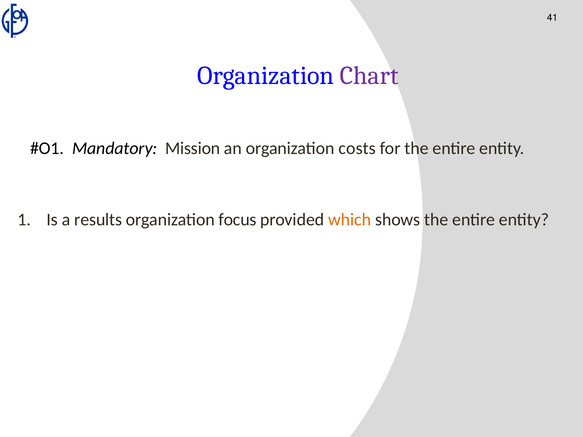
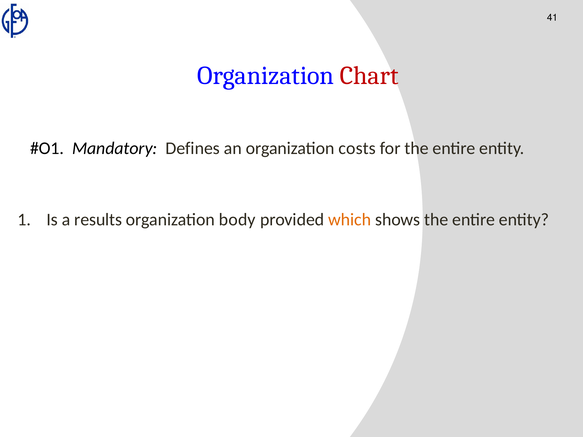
Chart colour: purple -> red
Mission: Mission -> Defines
focus: focus -> body
